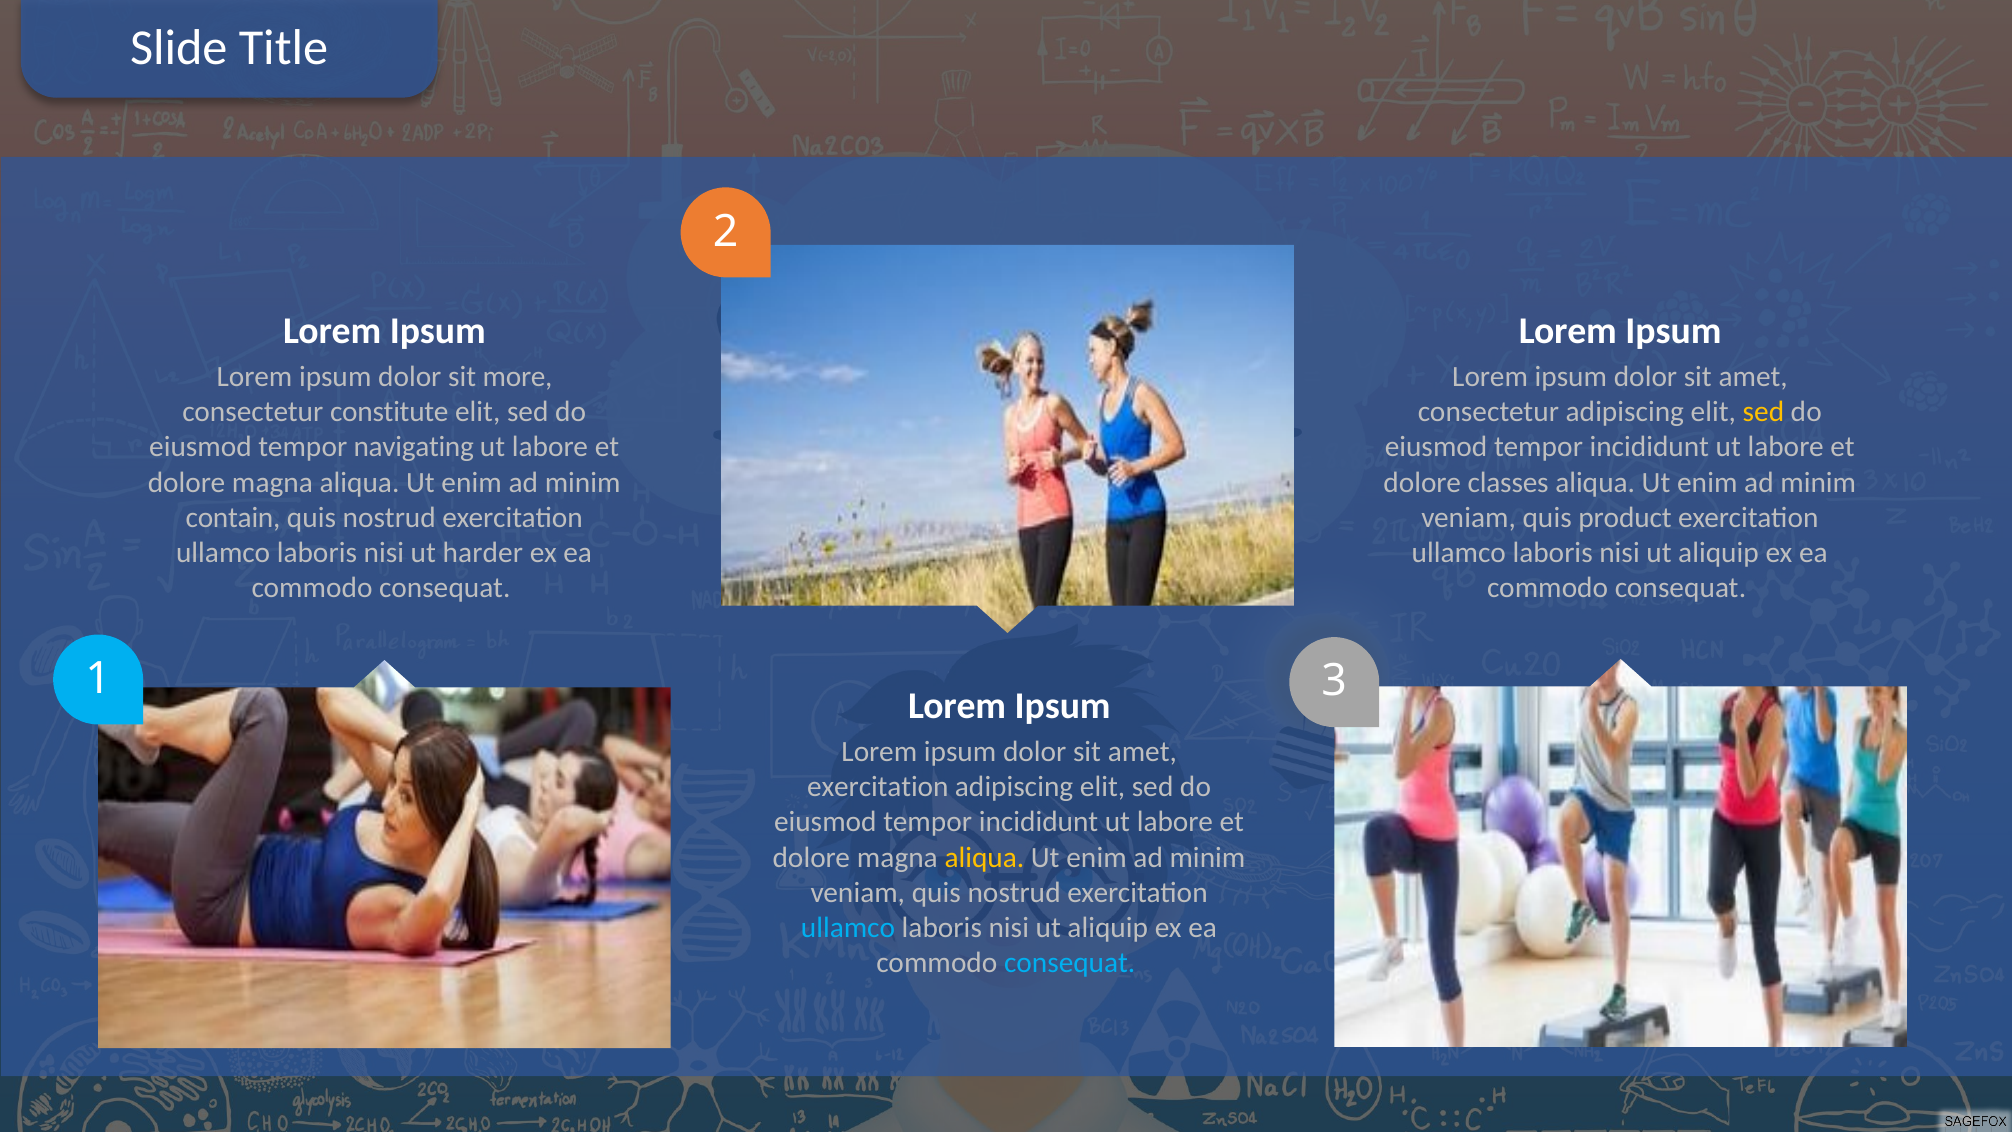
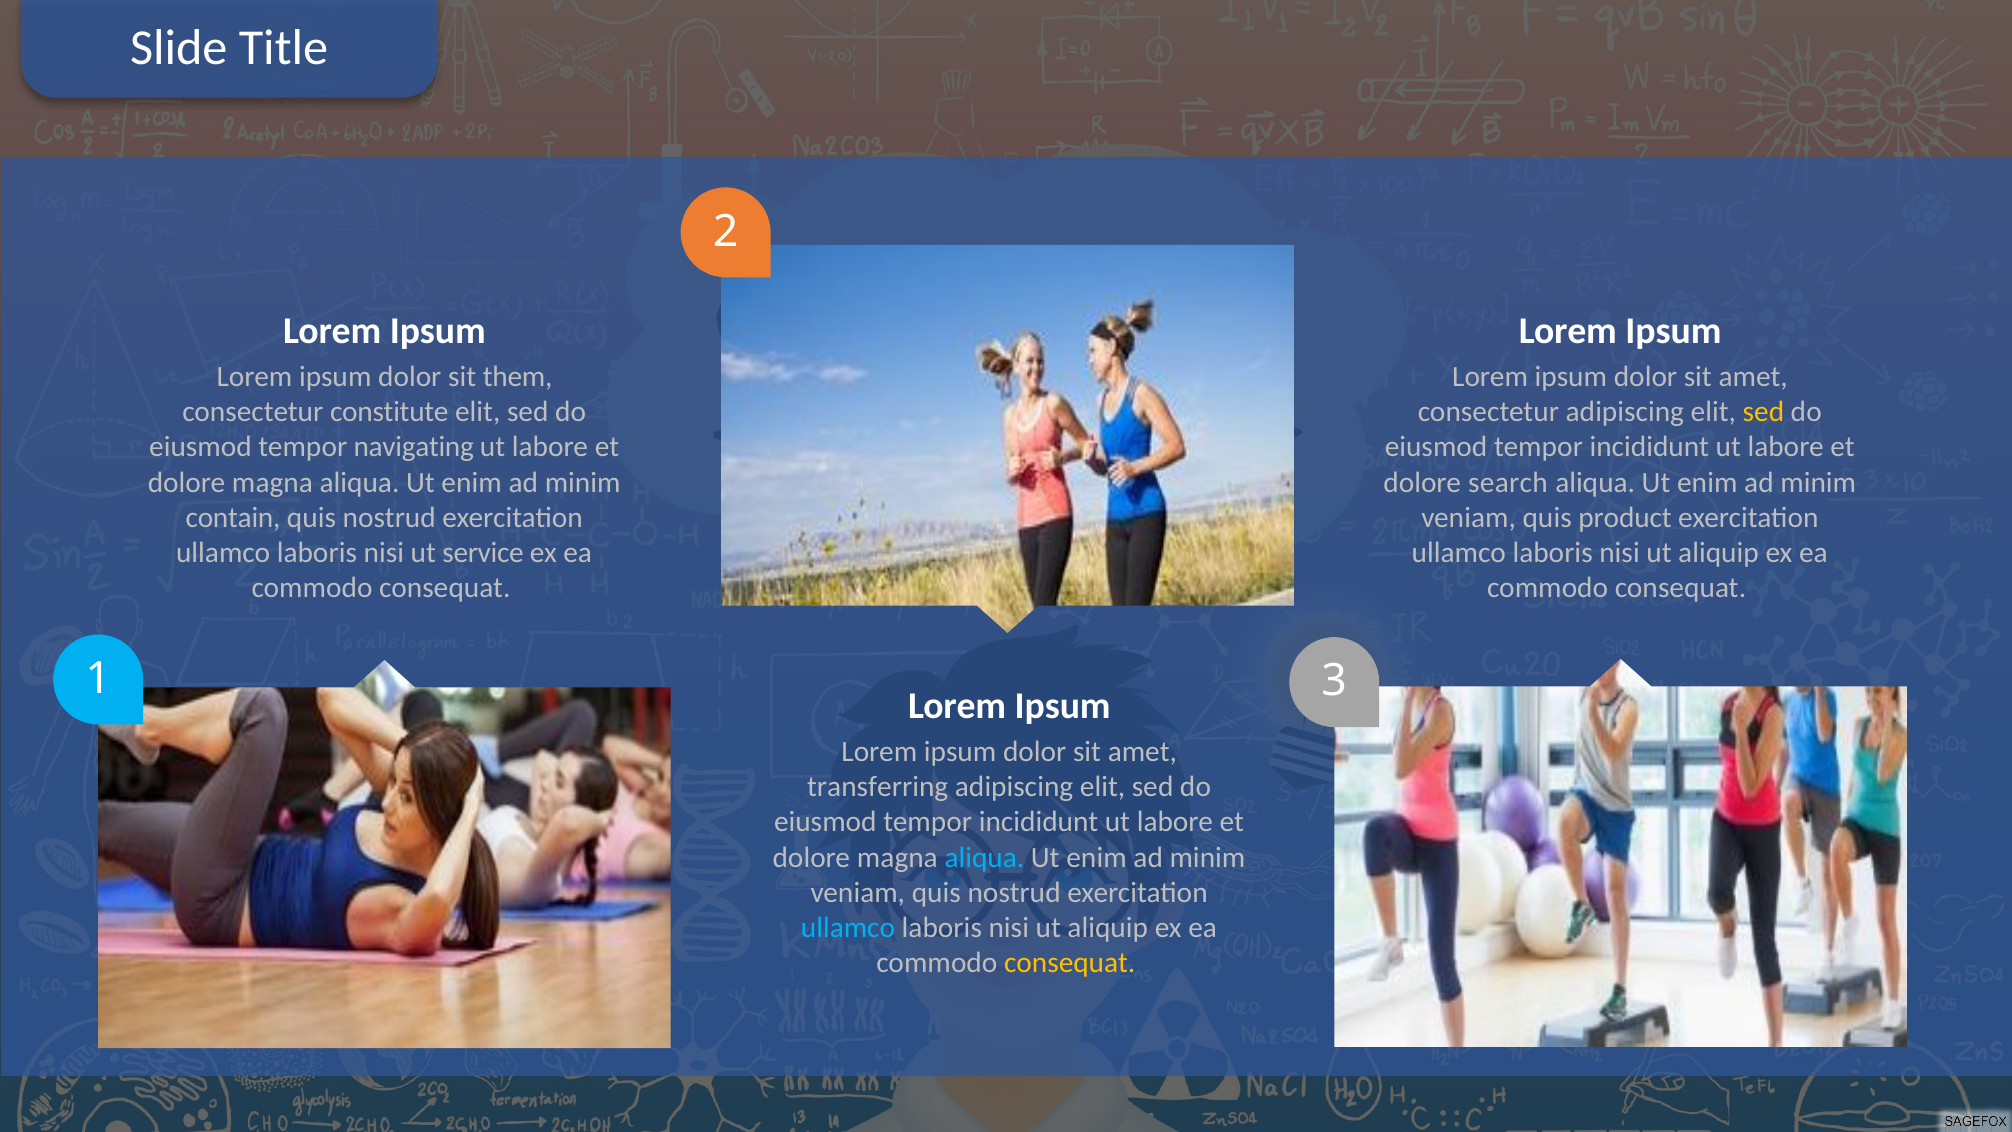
more: more -> them
classes: classes -> search
harder: harder -> service
exercitation at (878, 787): exercitation -> transferring
aliqua at (984, 857) colour: yellow -> light blue
consequat at (1070, 963) colour: light blue -> yellow
